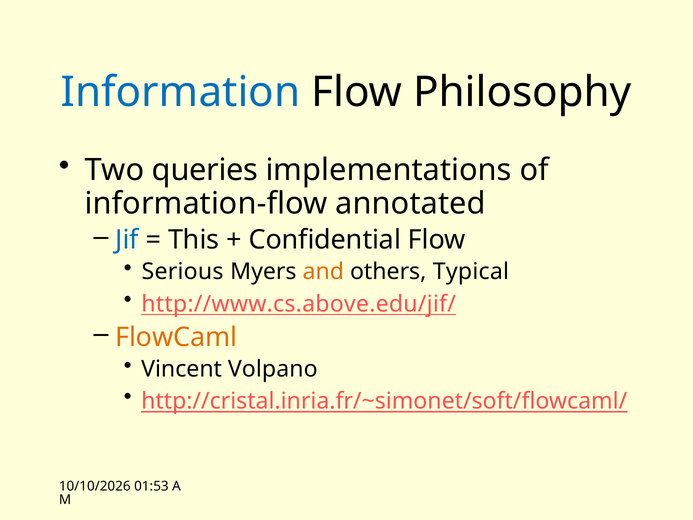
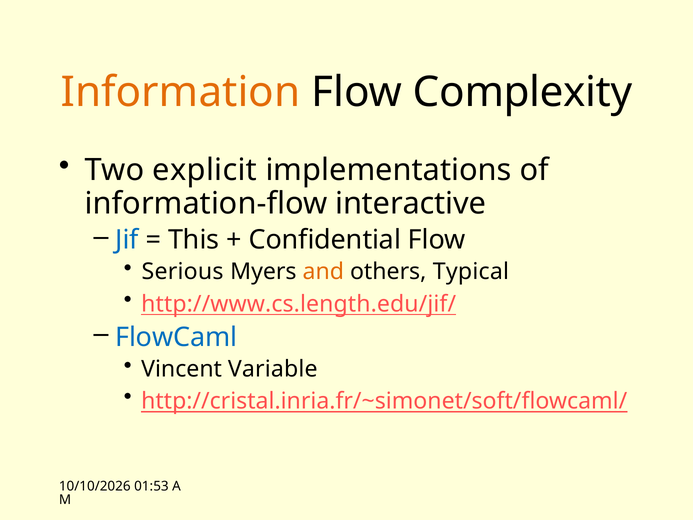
Information colour: blue -> orange
Philosophy: Philosophy -> Complexity
queries: queries -> explicit
annotated: annotated -> interactive
http://www.cs.above.edu/jif/: http://www.cs.above.edu/jif/ -> http://www.cs.length.edu/jif/
FlowCaml colour: orange -> blue
Volpano: Volpano -> Variable
